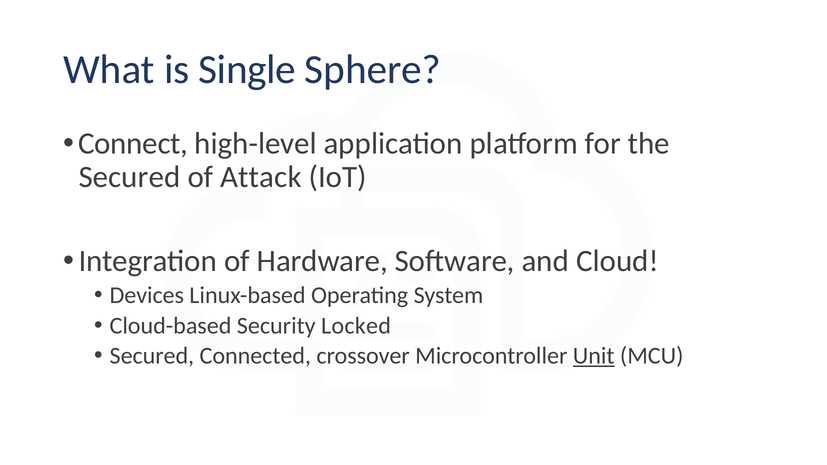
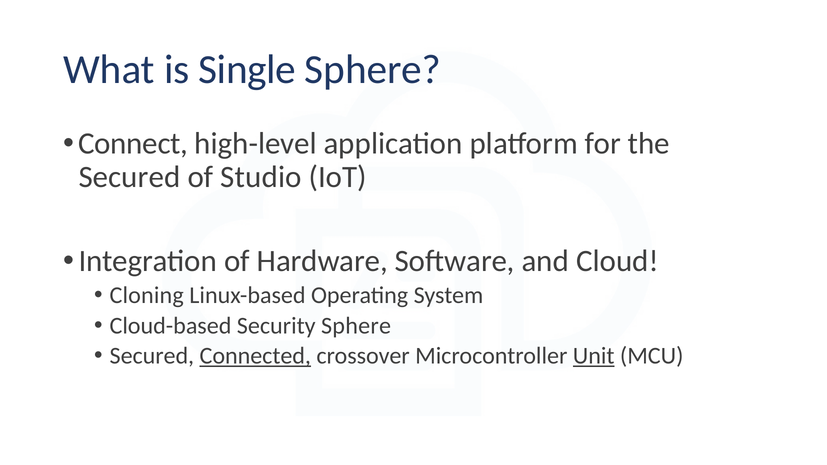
Attack: Attack -> Studio
Devices: Devices -> Cloning
Security Locked: Locked -> Sphere
Connected underline: none -> present
